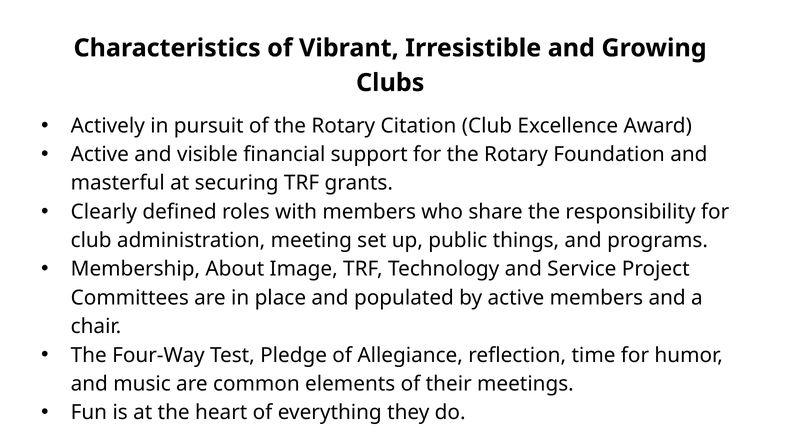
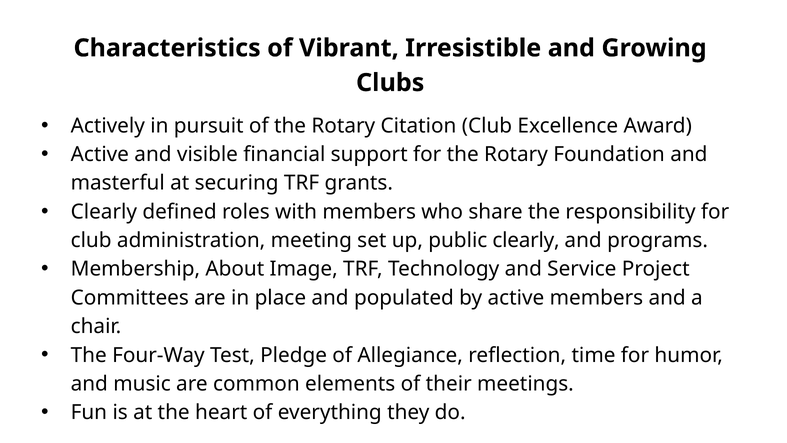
public things: things -> clearly
